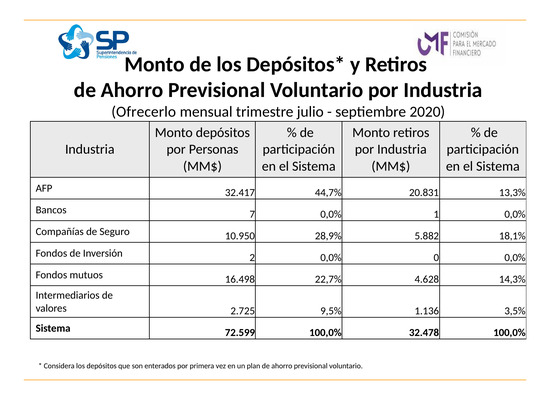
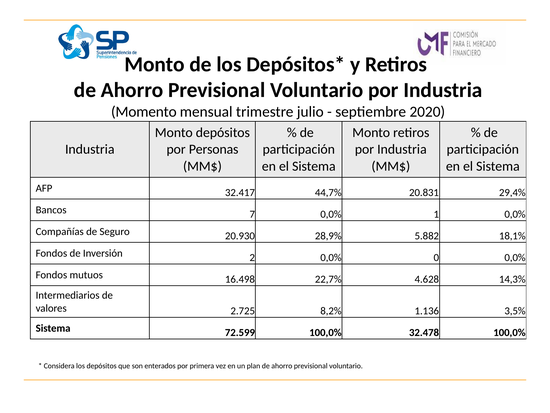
Ofrecerlo: Ofrecerlo -> Momento
13,3%: 13,3% -> 29,4%
10.950: 10.950 -> 20.930
9,5%: 9,5% -> 8,2%
